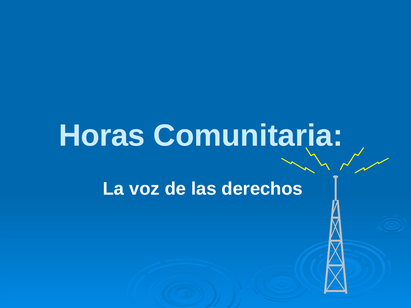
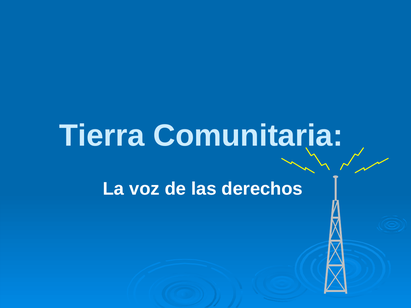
Horas: Horas -> Tierra
